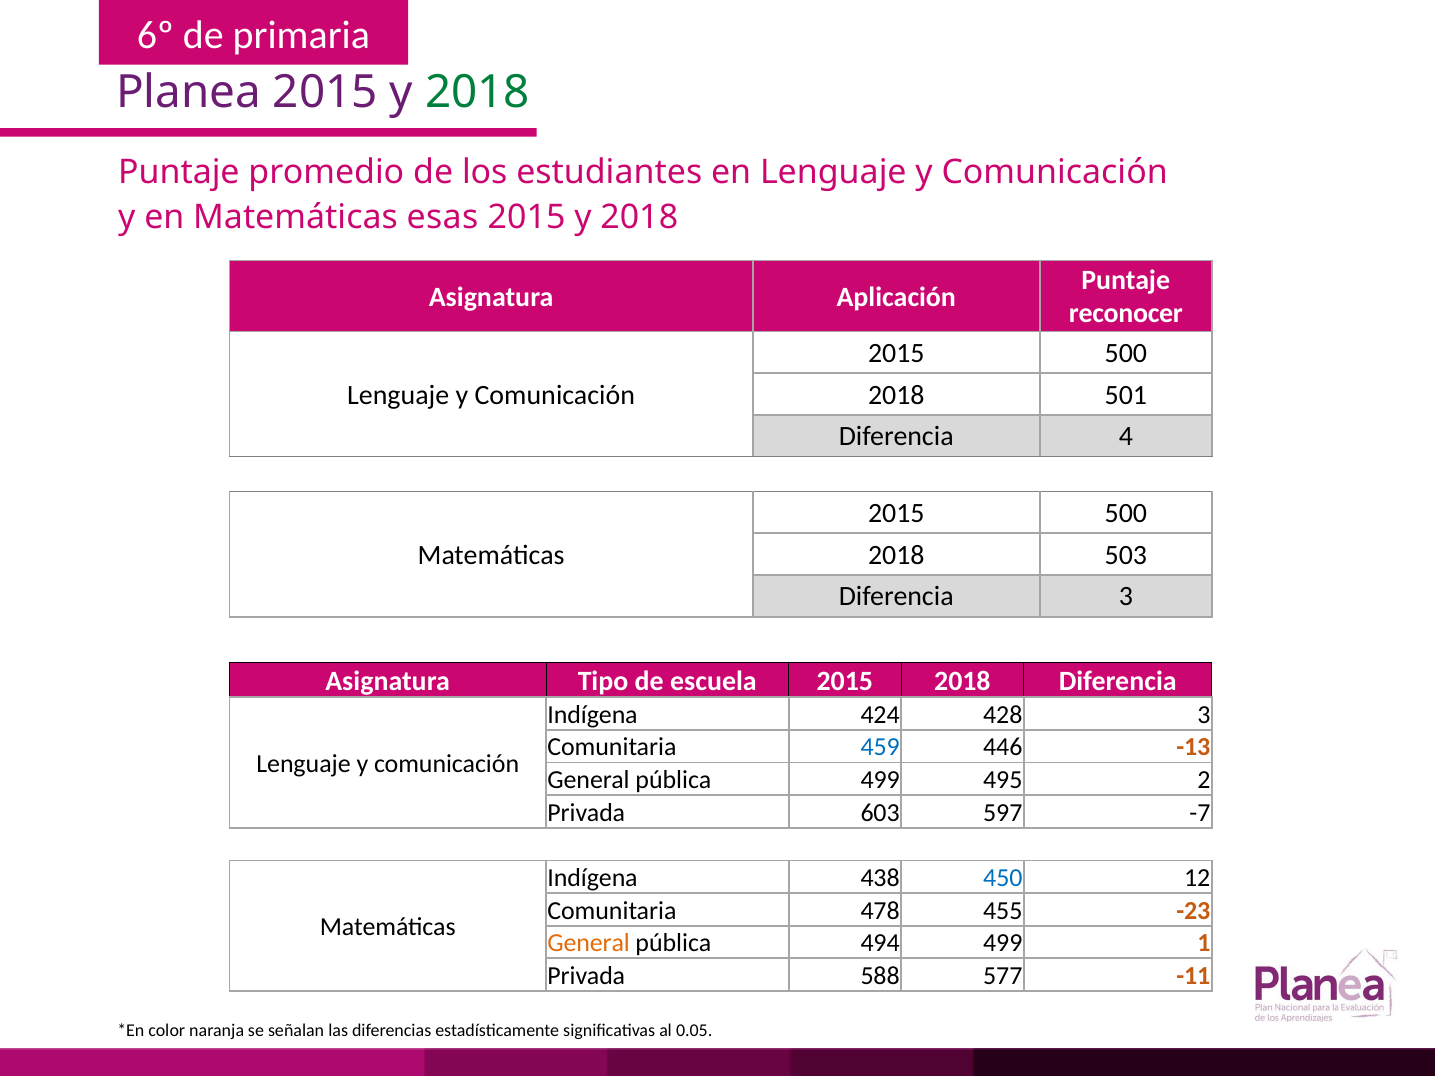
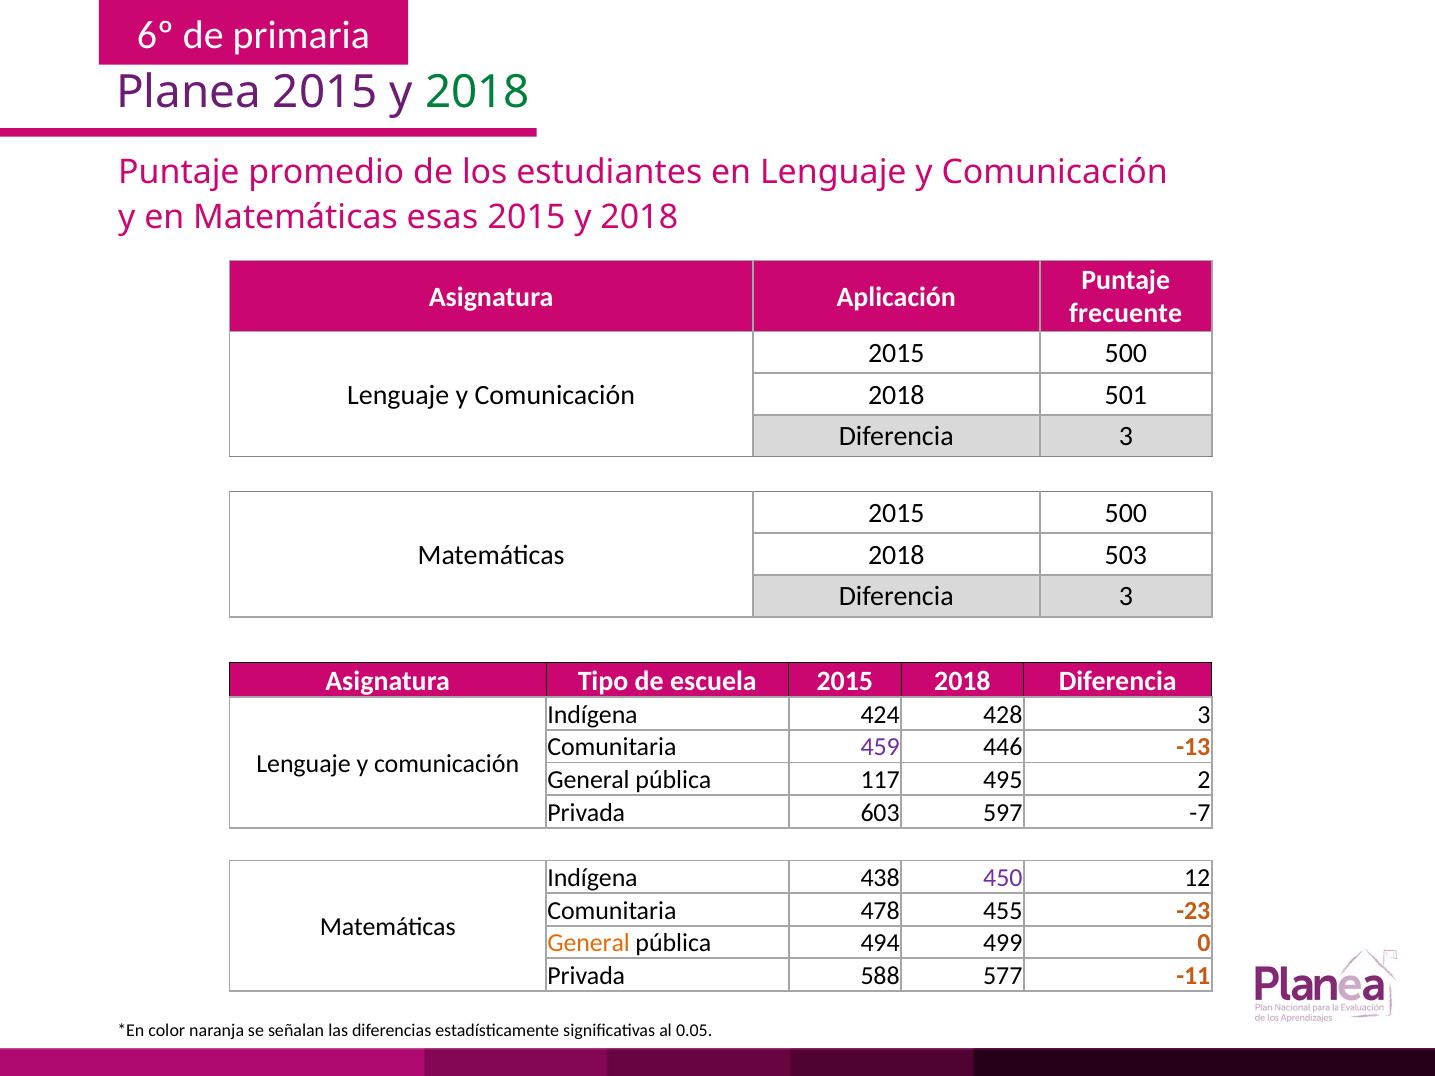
reconocer: reconocer -> frecuente
4 at (1126, 437): 4 -> 3
459 colour: blue -> purple
pública 499: 499 -> 117
450 colour: blue -> purple
1: 1 -> 0
